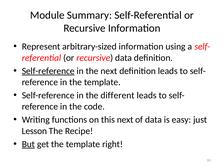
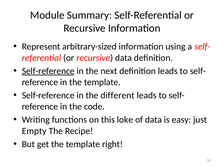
this next: next -> loke
Lesson: Lesson -> Empty
But underline: present -> none
